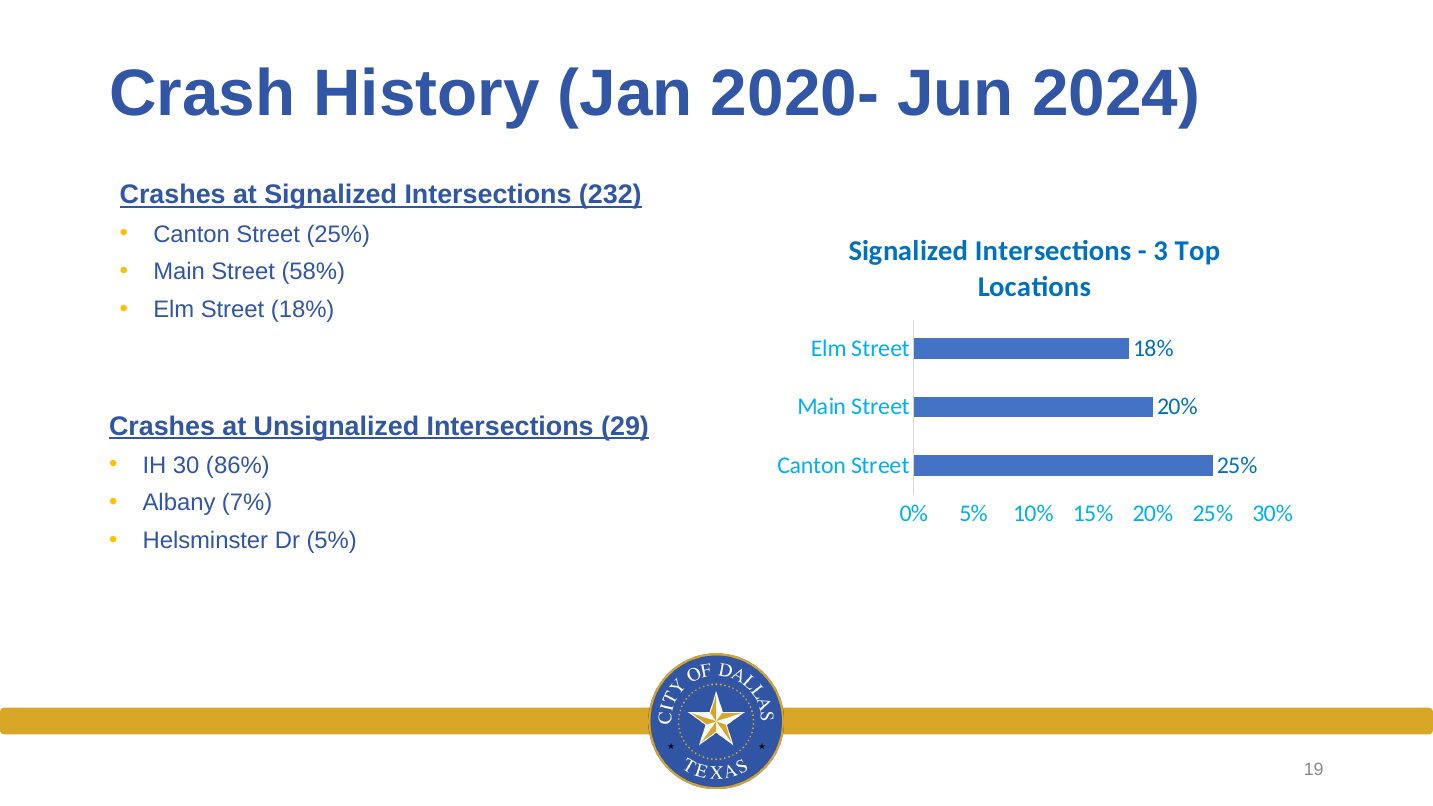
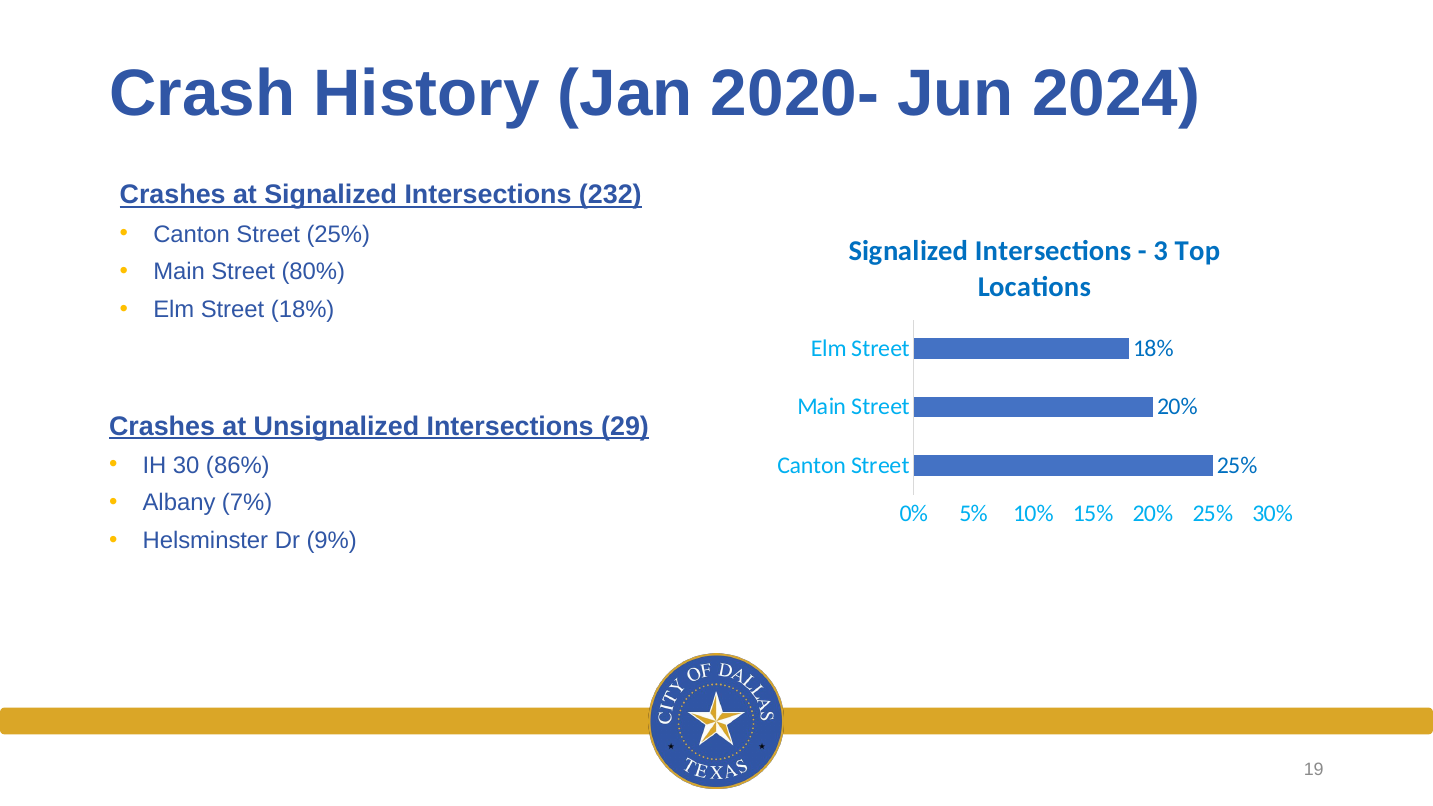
58%: 58% -> 80%
Dr 5%: 5% -> 9%
